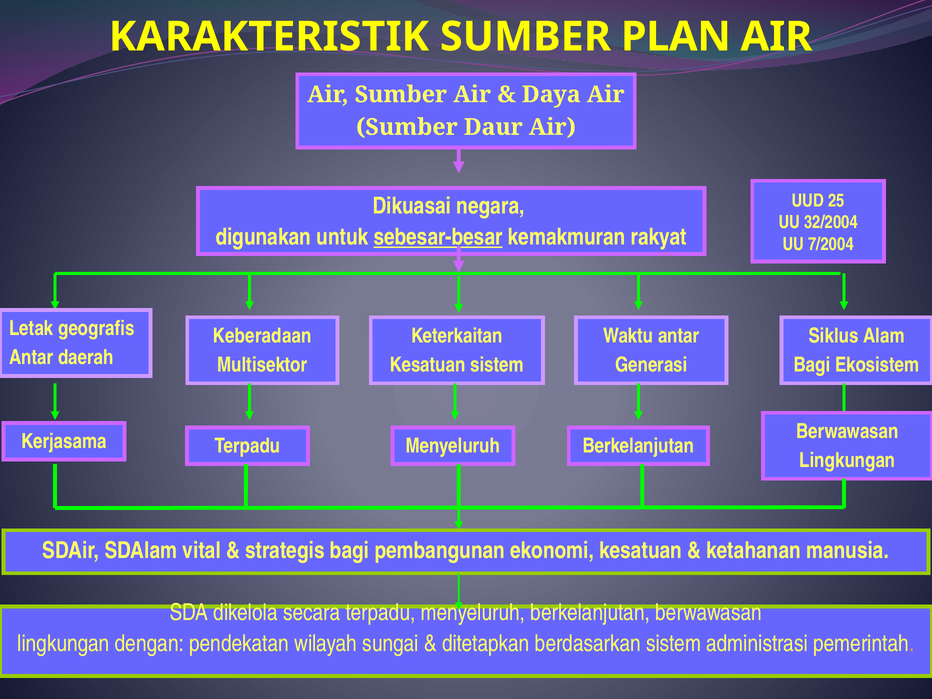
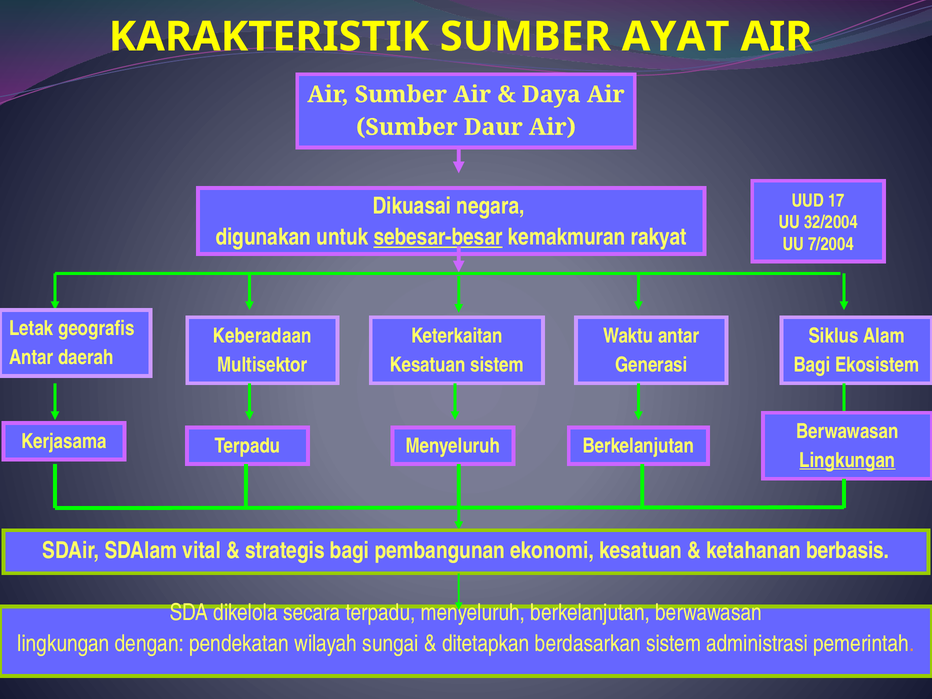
PLAN: PLAN -> AYAT
25: 25 -> 17
Lingkungan at (847, 460) underline: none -> present
manusia: manusia -> berbasis
